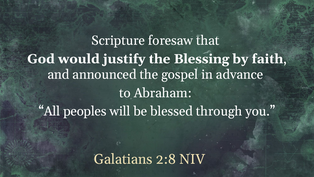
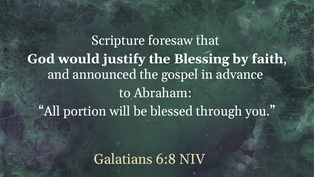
peoples: peoples -> portion
2:8: 2:8 -> 6:8
